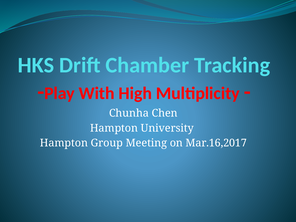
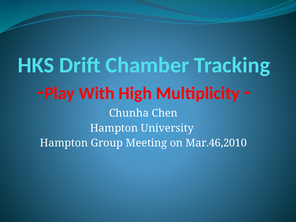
Mar.16,2017: Mar.16,2017 -> Mar.46,2010
